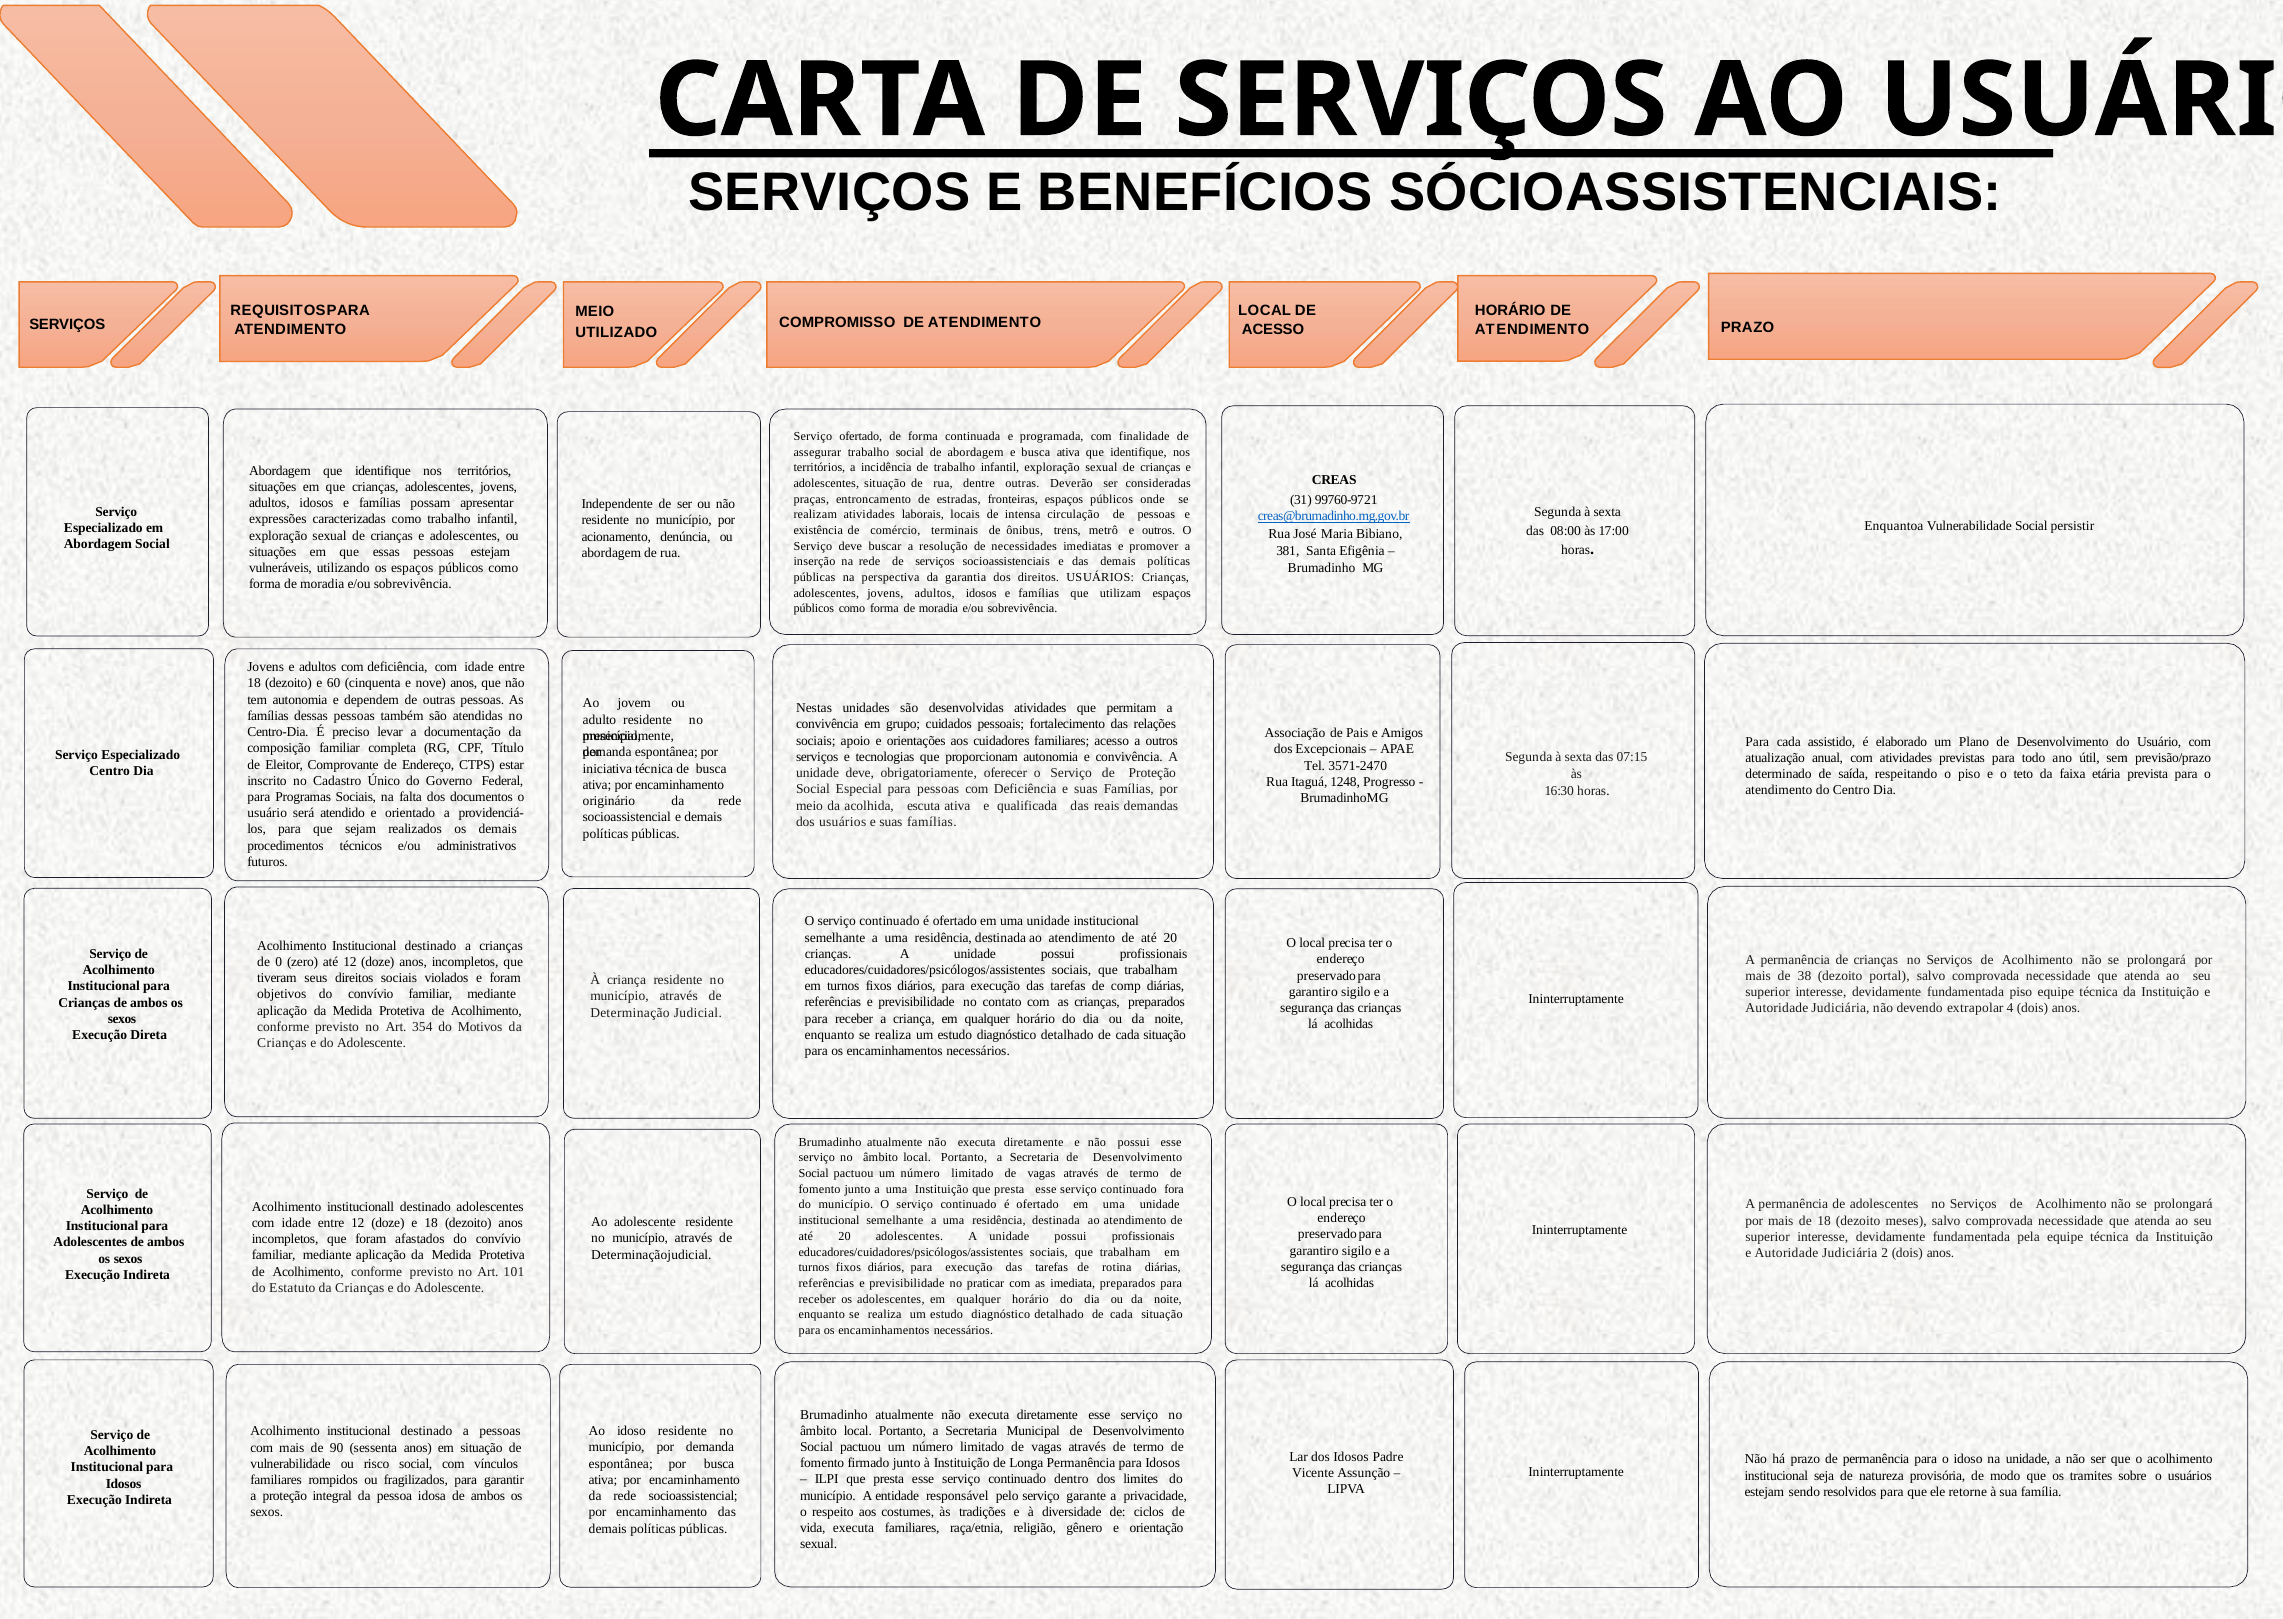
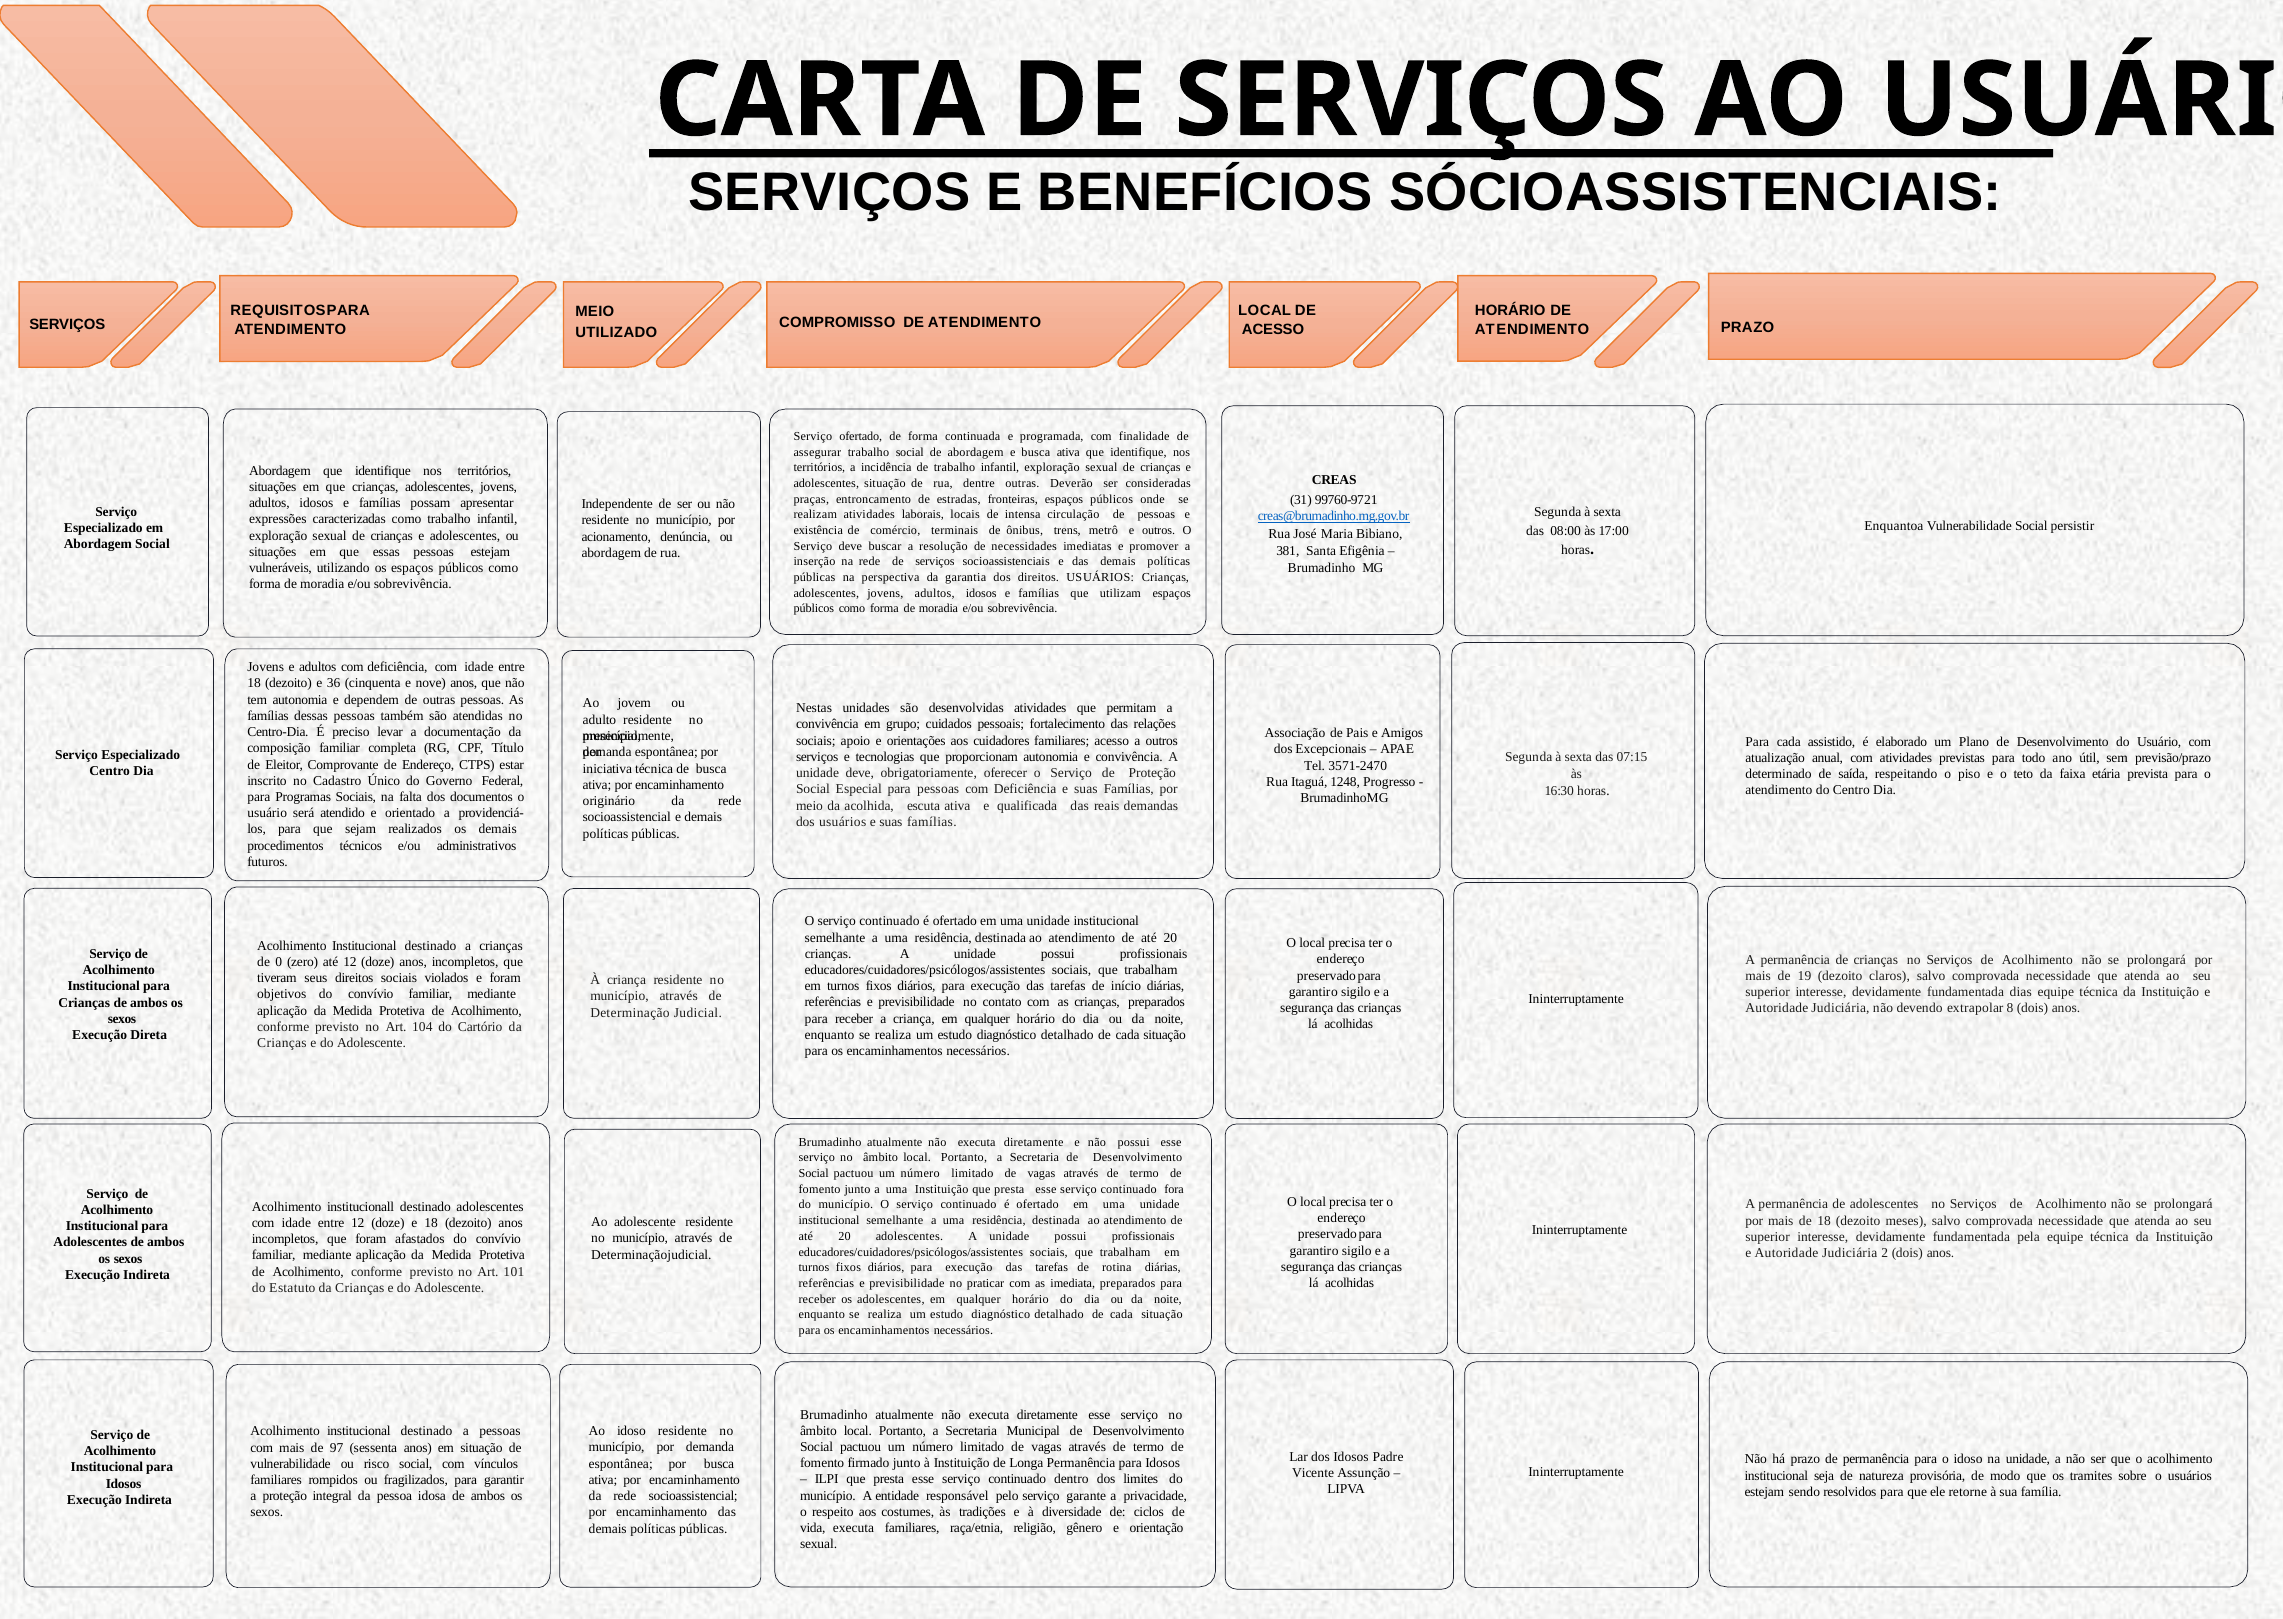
60: 60 -> 36
38: 38 -> 19
portal: portal -> claros
comp: comp -> início
fundamentada piso: piso -> dias
4: 4 -> 8
354: 354 -> 104
Motivos: Motivos -> Cartório
90: 90 -> 97
